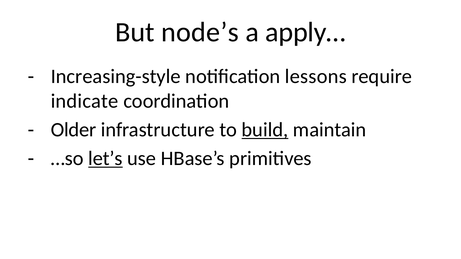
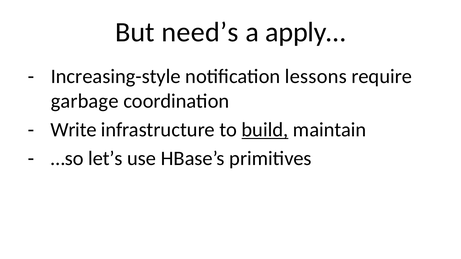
node’s: node’s -> need’s
indicate: indicate -> garbage
Older: Older -> Write
let’s underline: present -> none
